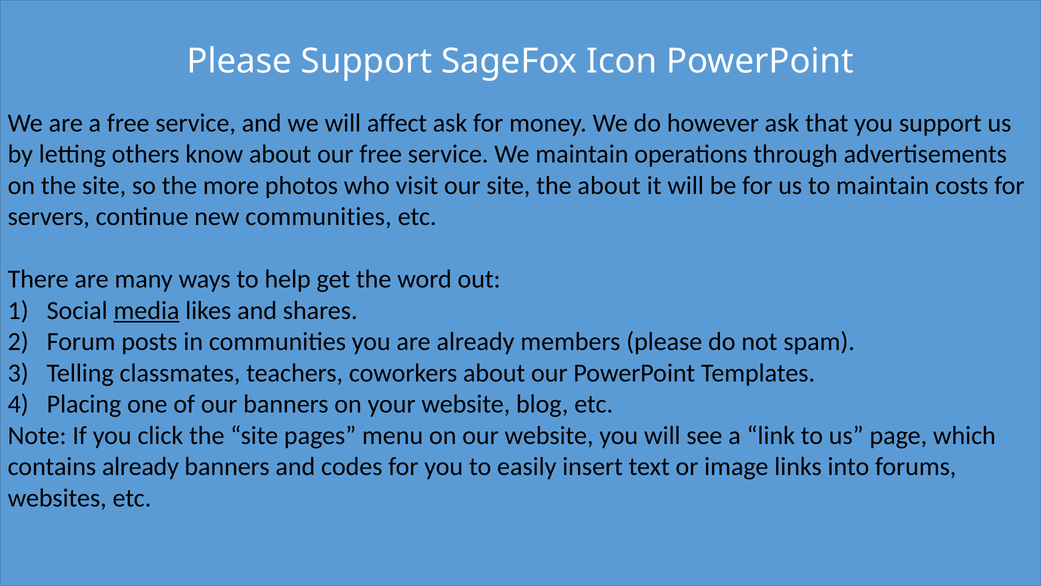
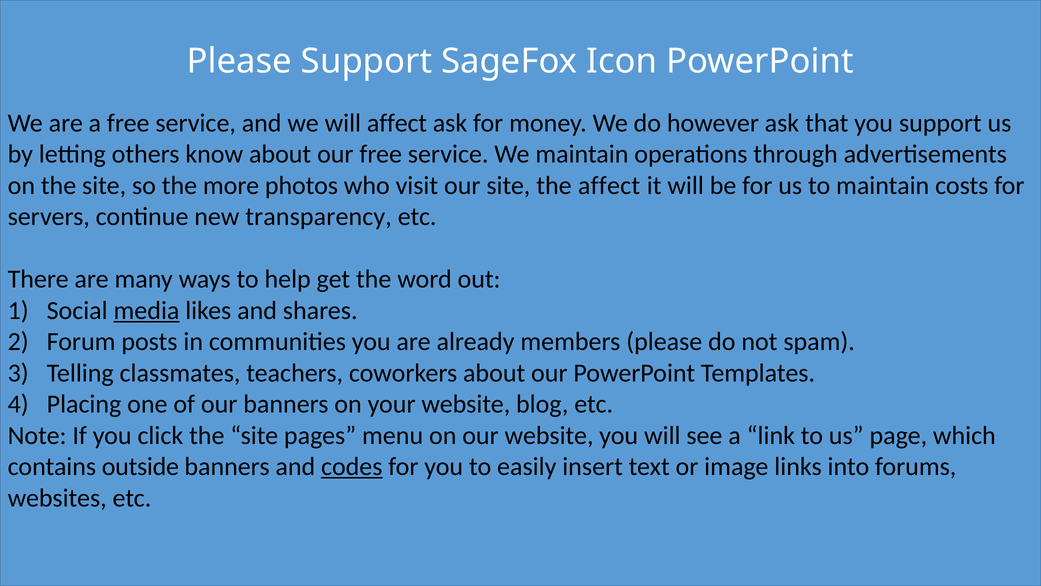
the about: about -> affect
new communities: communities -> transparency
contains already: already -> outside
codes underline: none -> present
